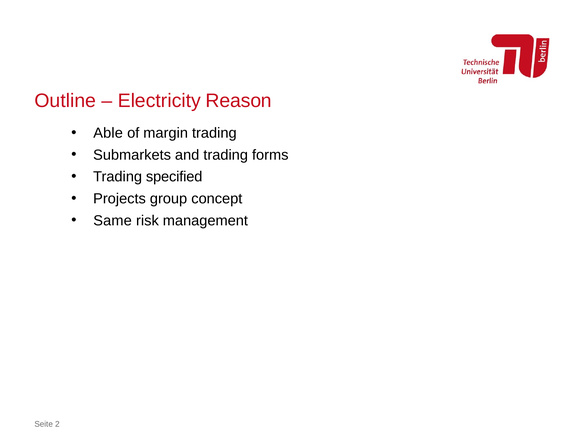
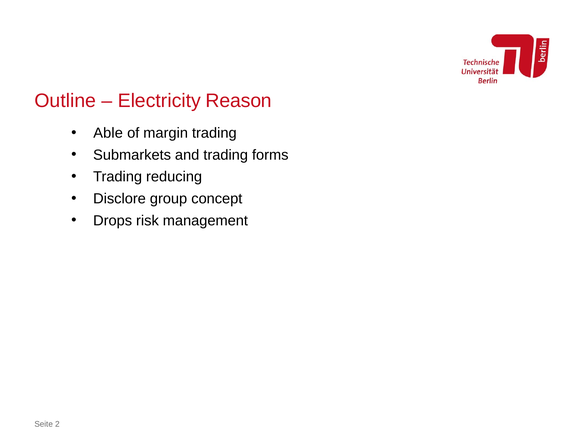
specified: specified -> reducing
Projects: Projects -> Disclore
Same: Same -> Drops
